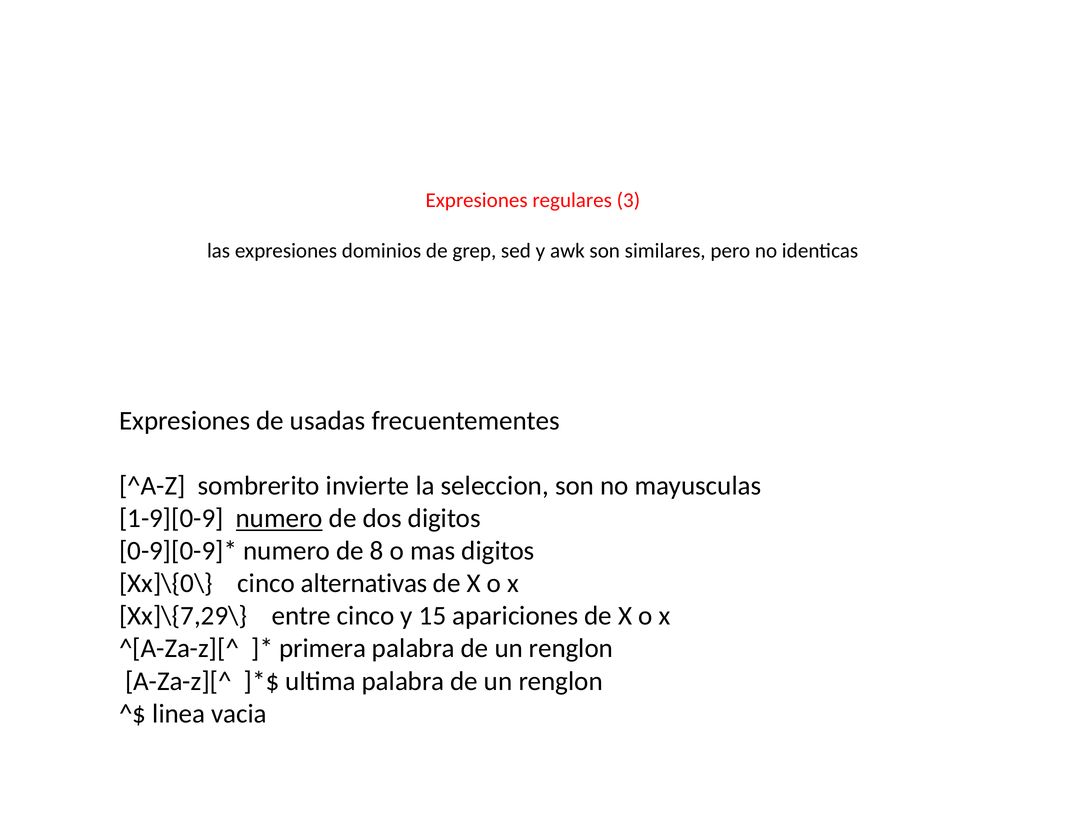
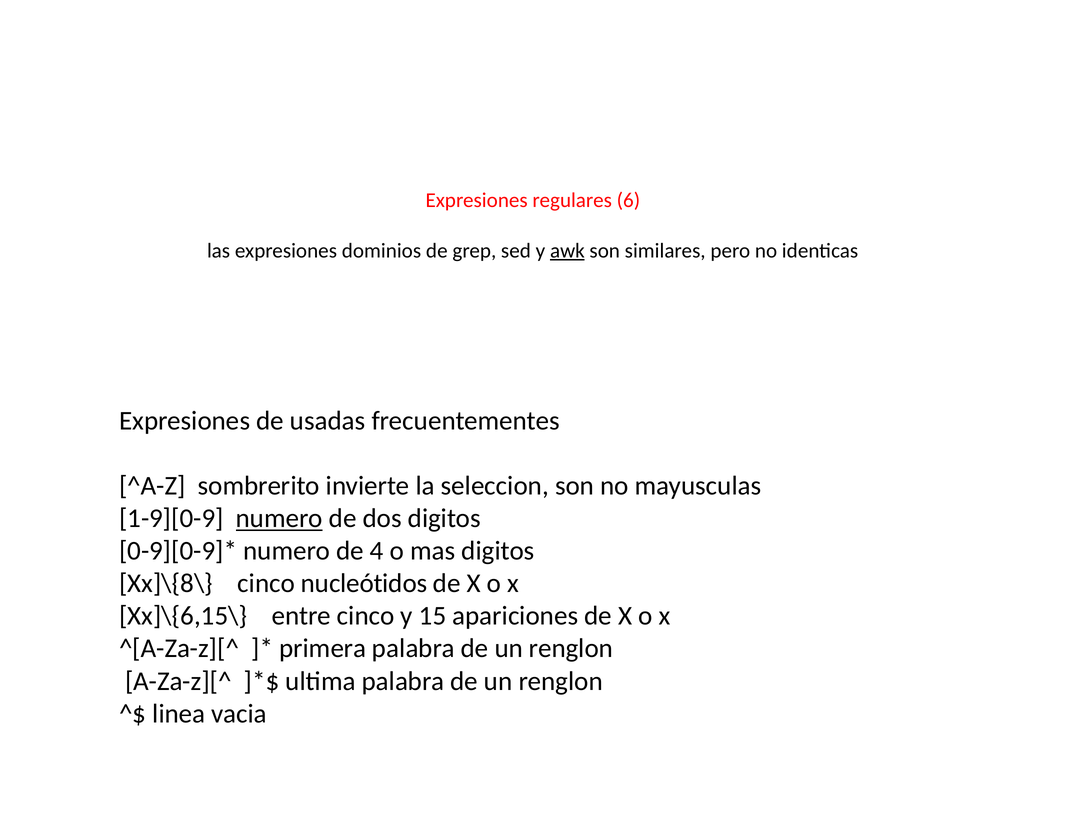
3: 3 -> 6
awk underline: none -> present
8: 8 -> 4
Xx]\{0\: Xx]\{0\ -> Xx]\{8\
alternativas: alternativas -> nucleótidos
Xx]\{7,29\: Xx]\{7,29\ -> Xx]\{6,15\
